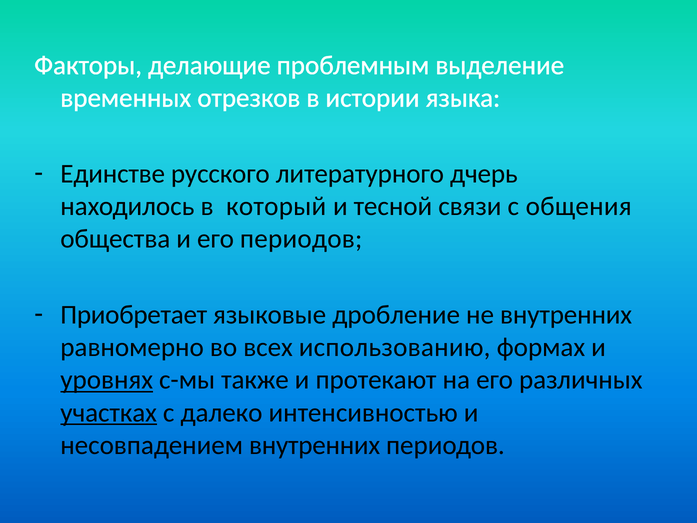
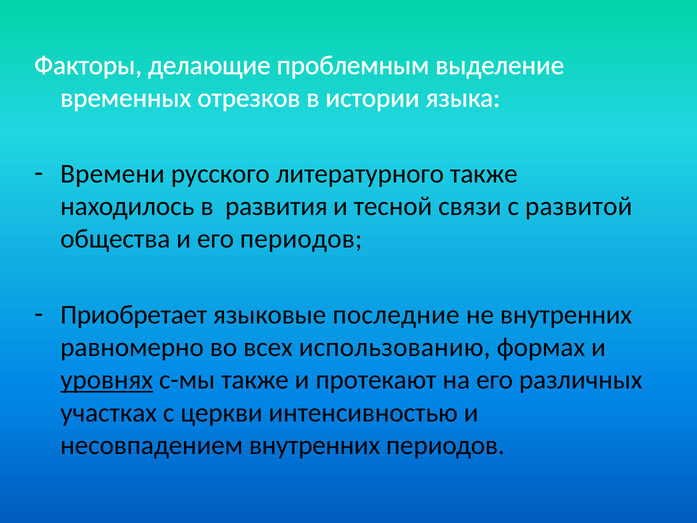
Единстве: Единстве -> Времени
литературного дчерь: дчерь -> также
который: который -> развития
общения: общения -> развитой
дробление: дробление -> последние
участках underline: present -> none
далеко: далеко -> церкви
